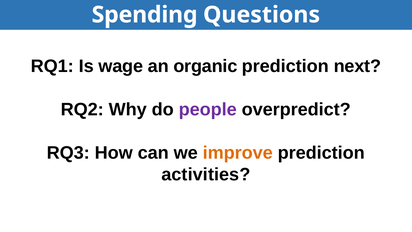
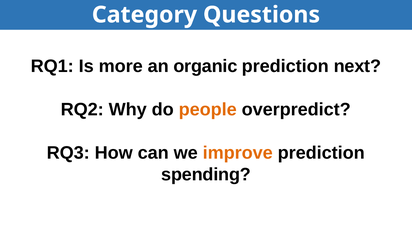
Spending: Spending -> Category
wage: wage -> more
people colour: purple -> orange
activities: activities -> spending
